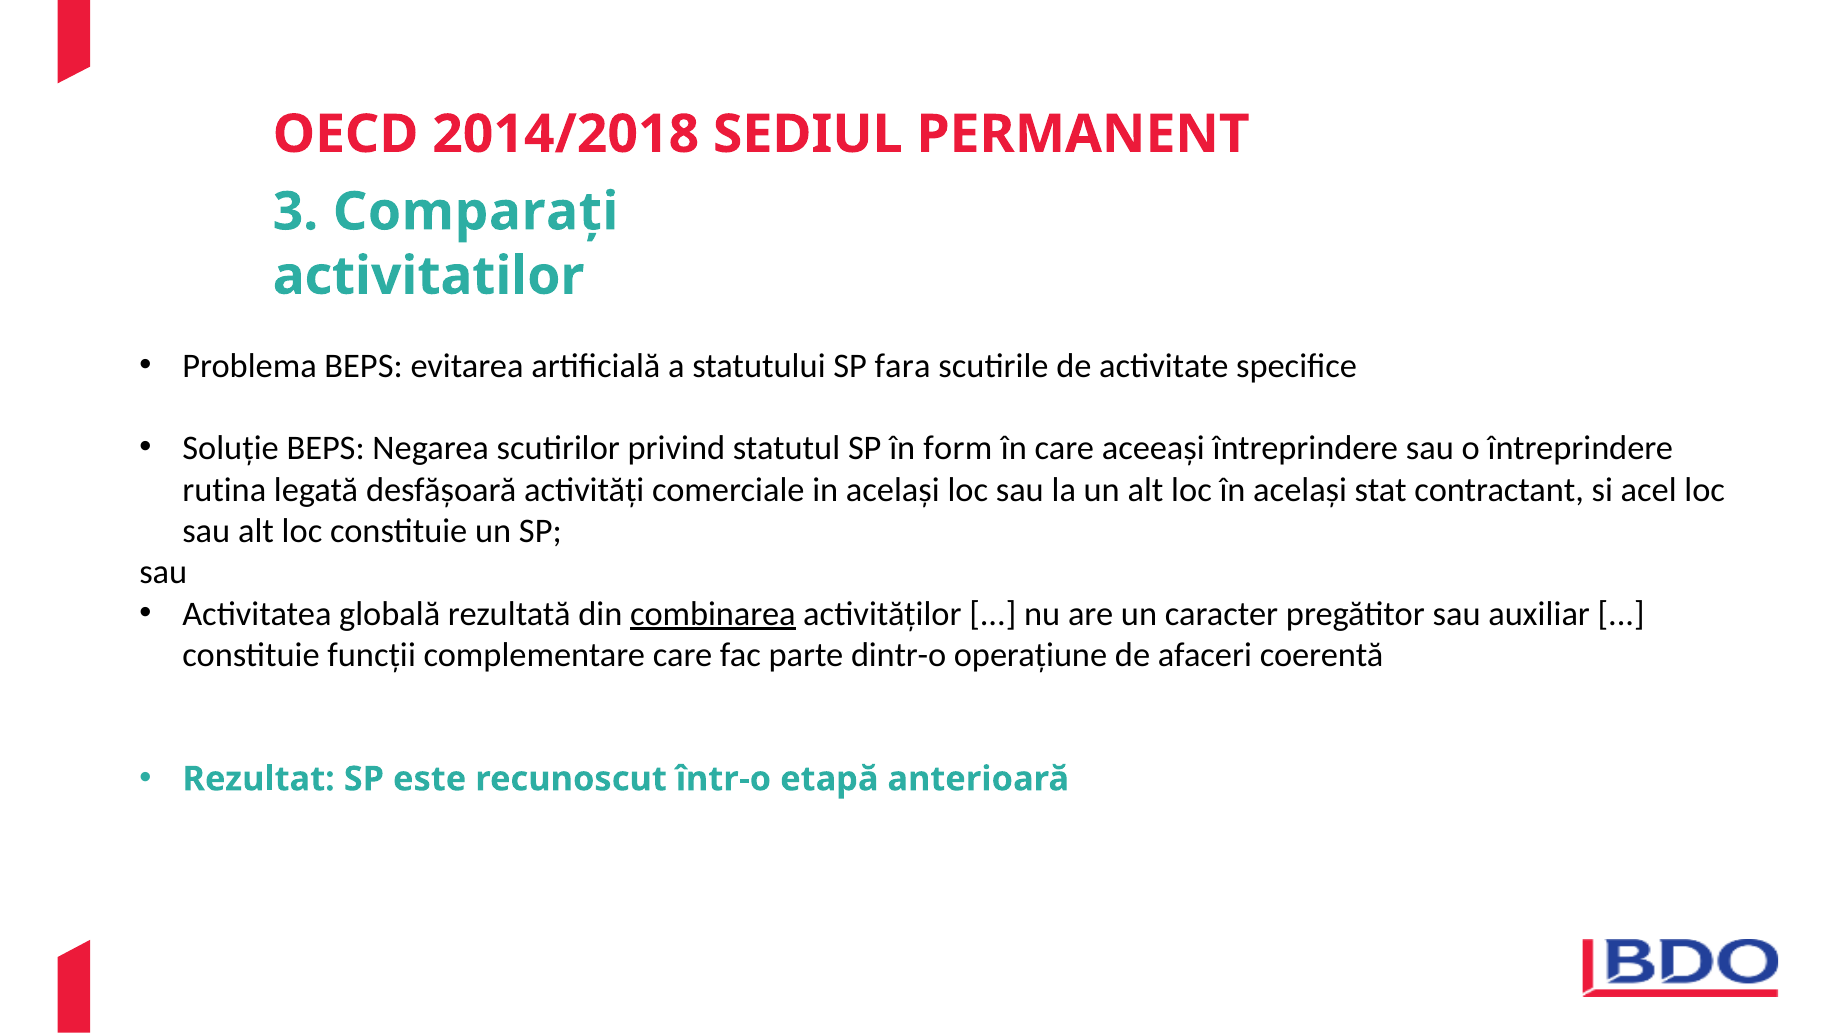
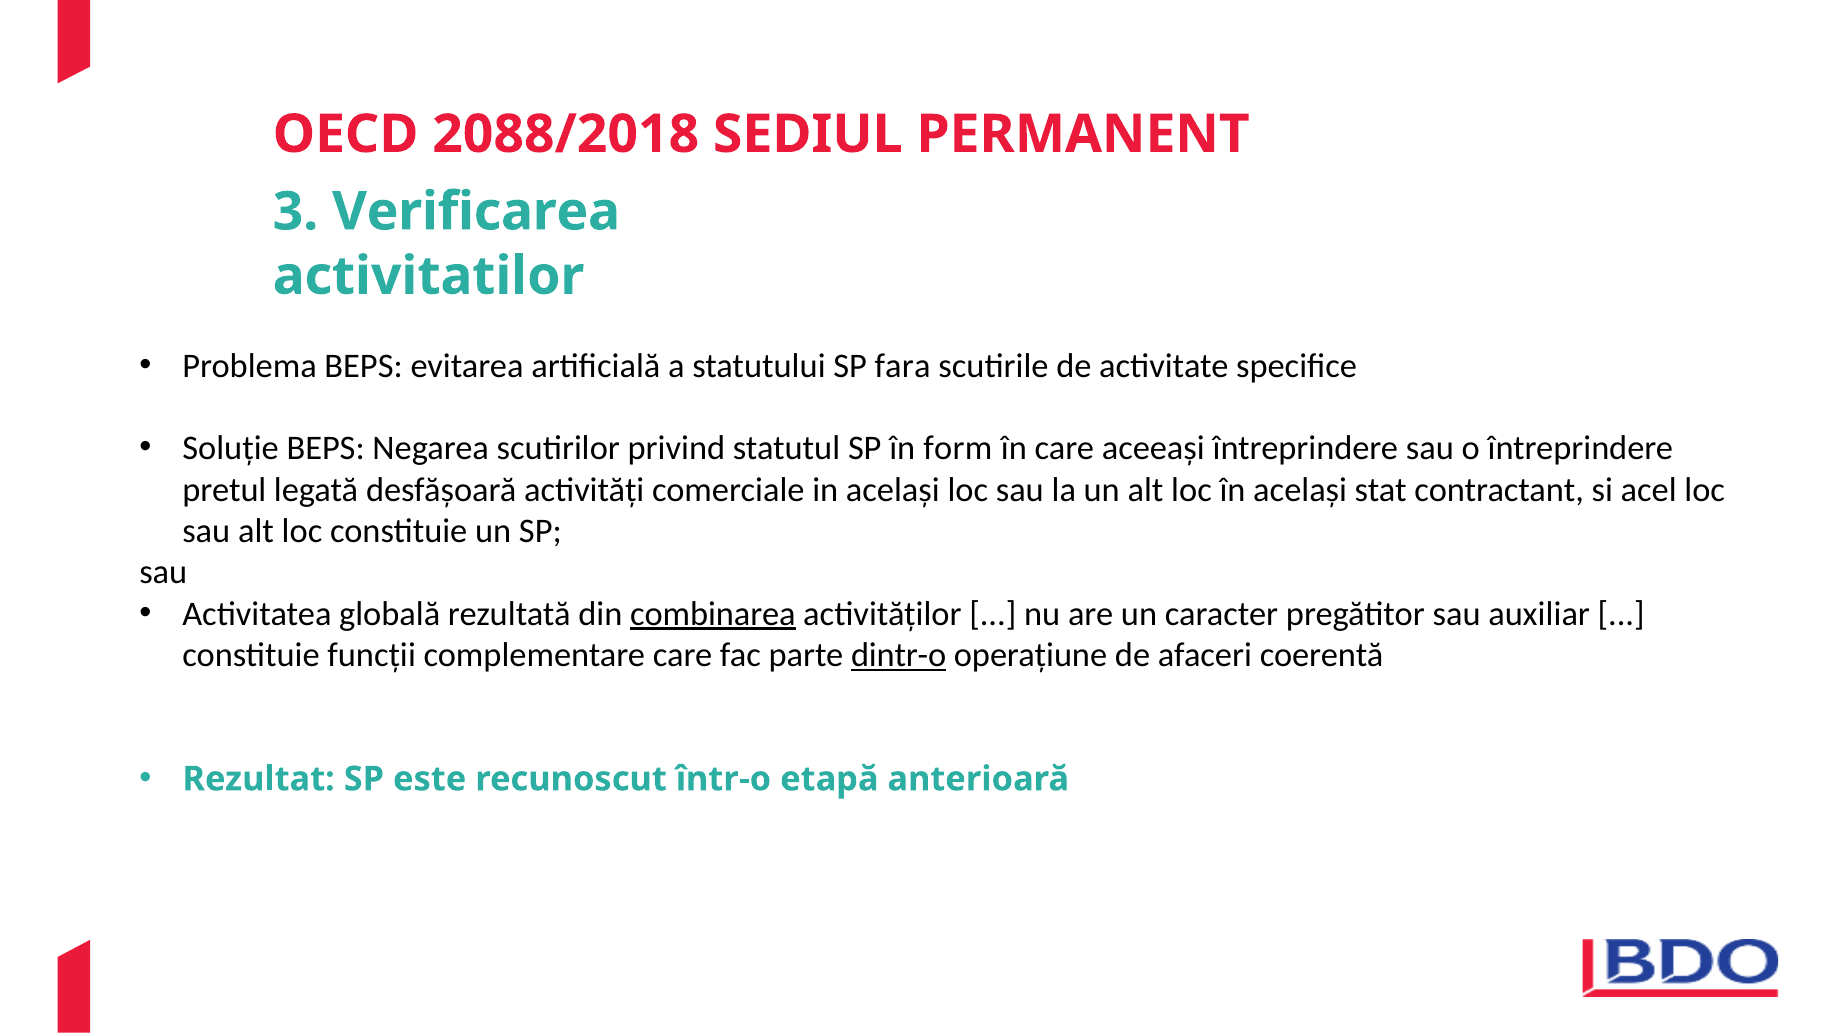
2014/2018: 2014/2018 -> 2088/2018
Comparați: Comparați -> Verificarea
rutina: rutina -> pretul
dintr-o underline: none -> present
